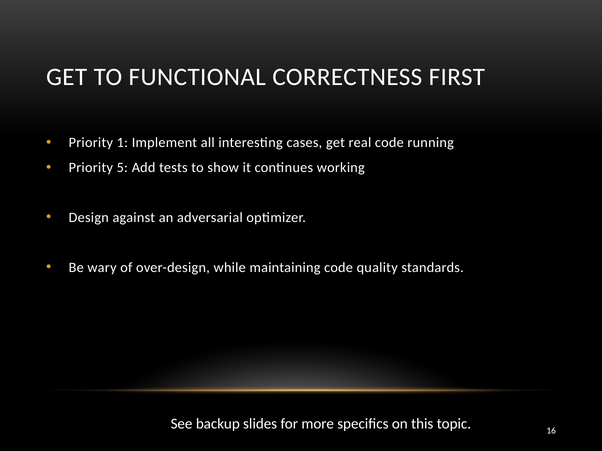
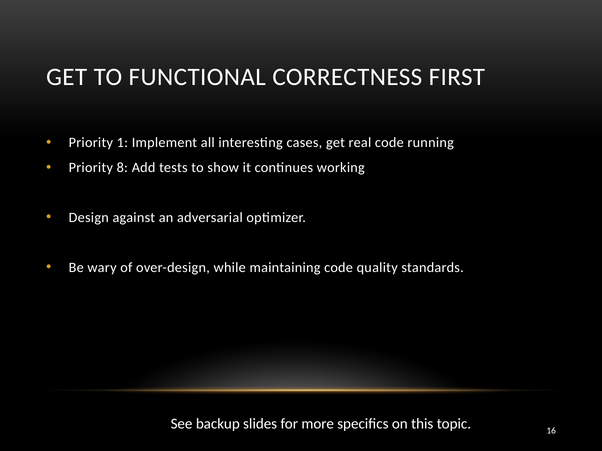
5: 5 -> 8
